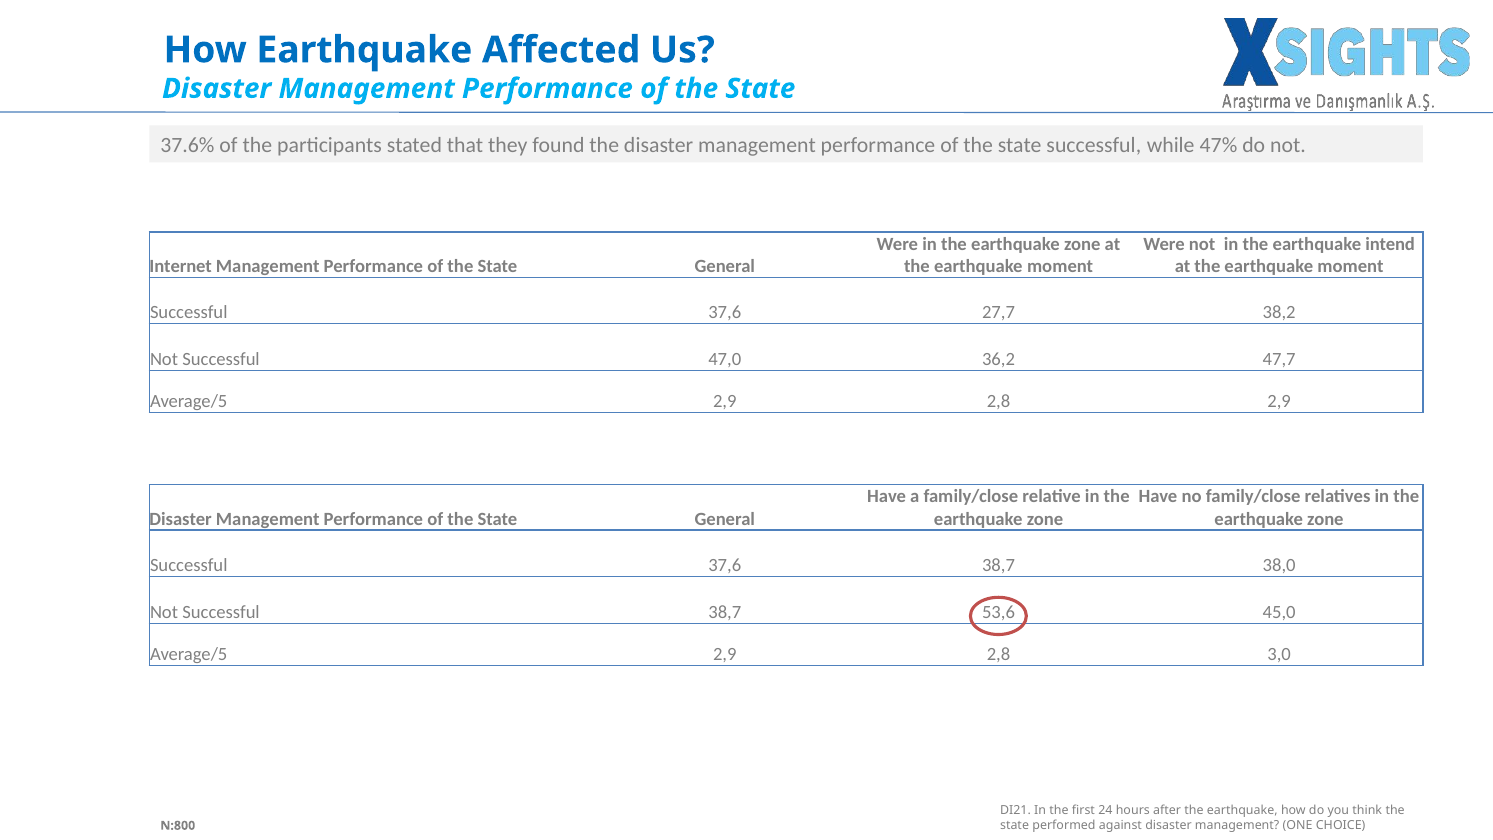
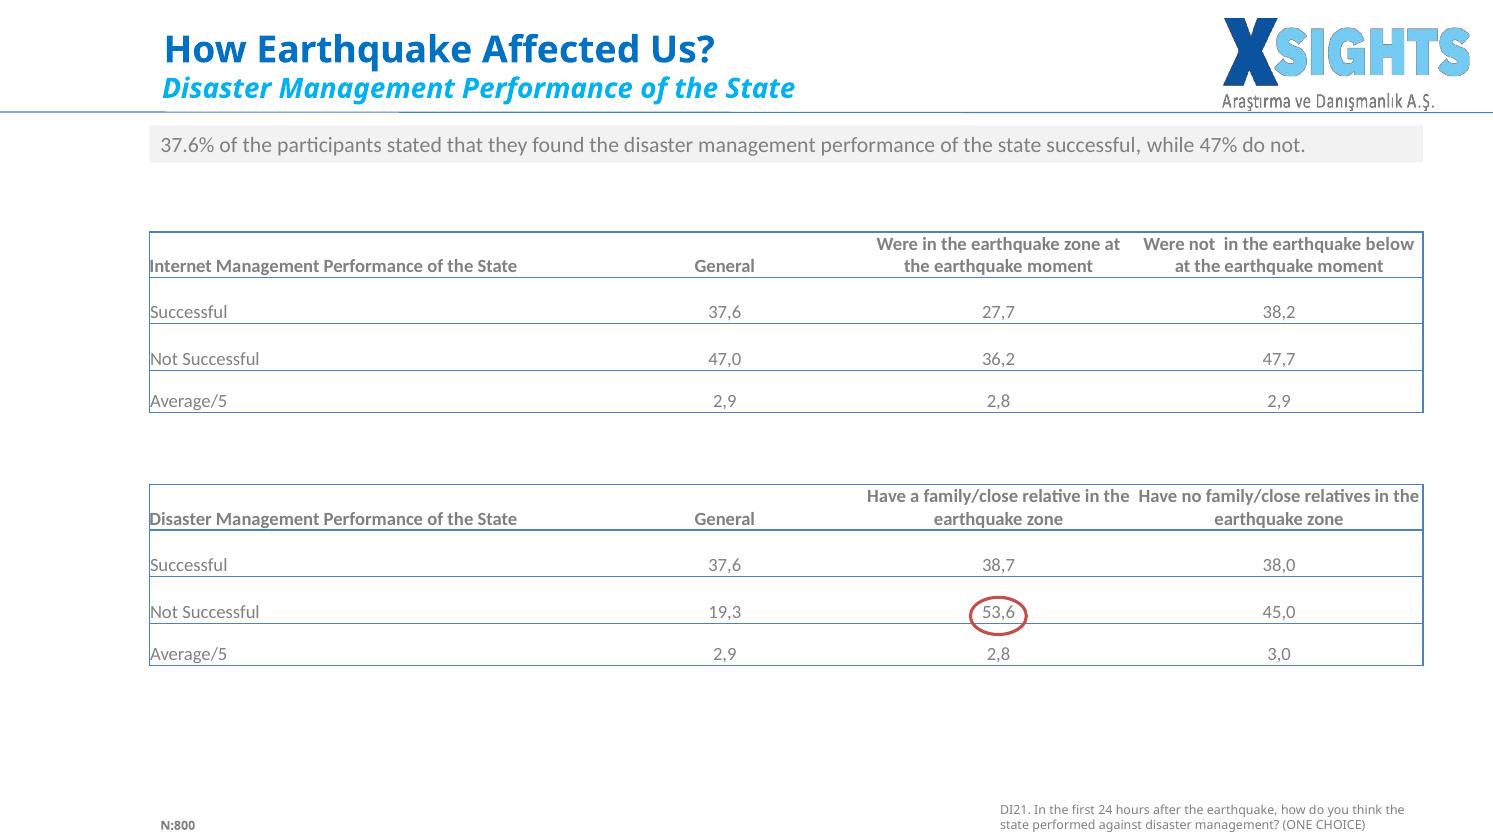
intend: intend -> below
Successful 38,7: 38,7 -> 19,3
